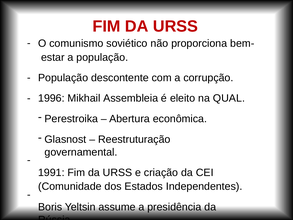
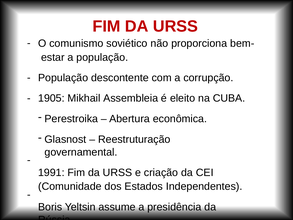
1996: 1996 -> 1905
QUAL: QUAL -> CUBA
